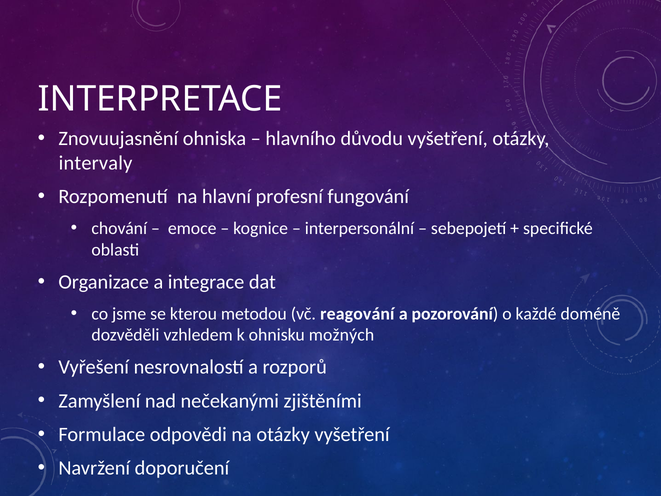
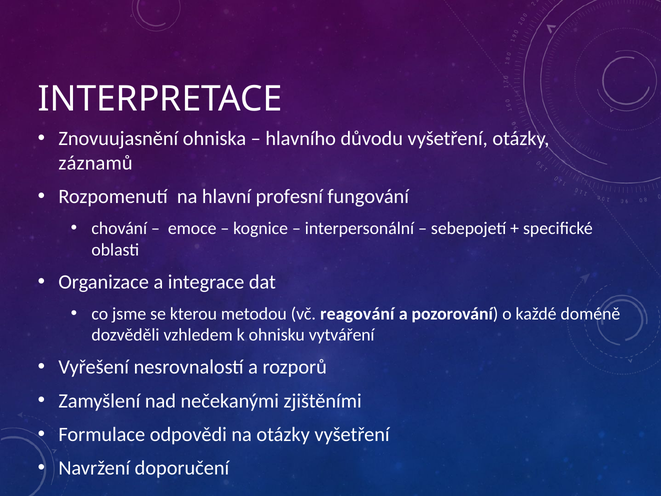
intervaly: intervaly -> záznamů
možných: možných -> vytváření
